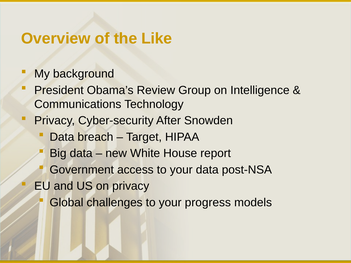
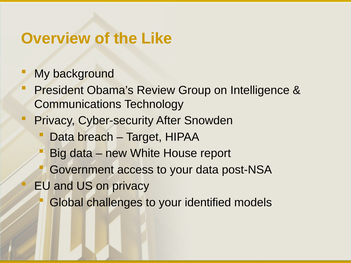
progress: progress -> identified
